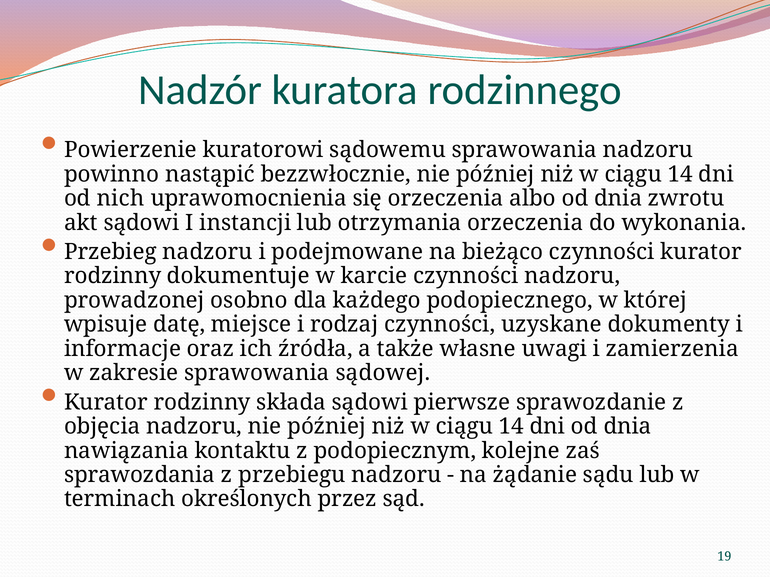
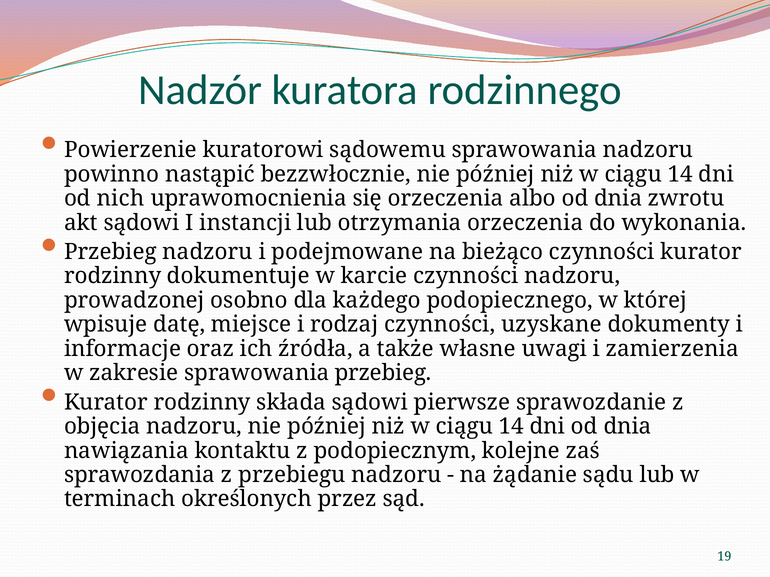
sprawowania sądowej: sądowej -> przebieg
